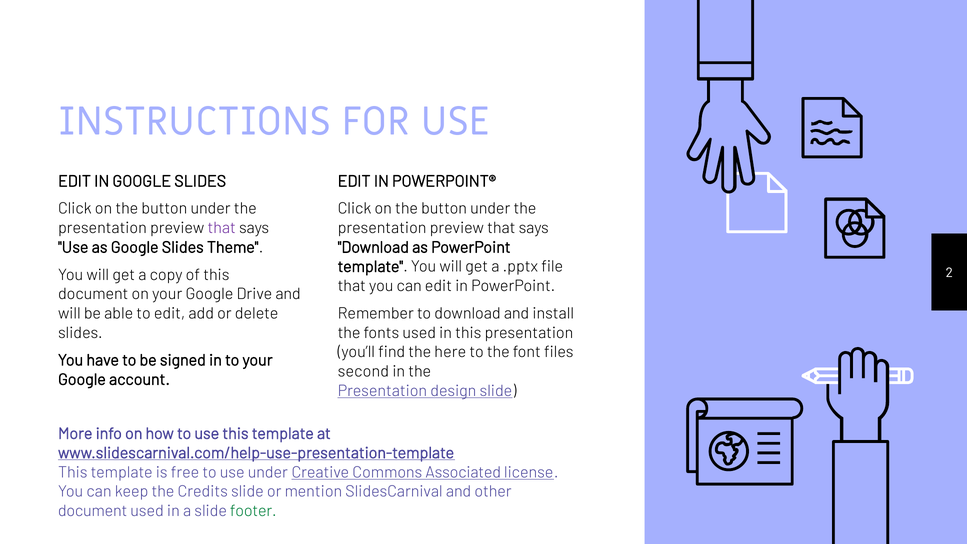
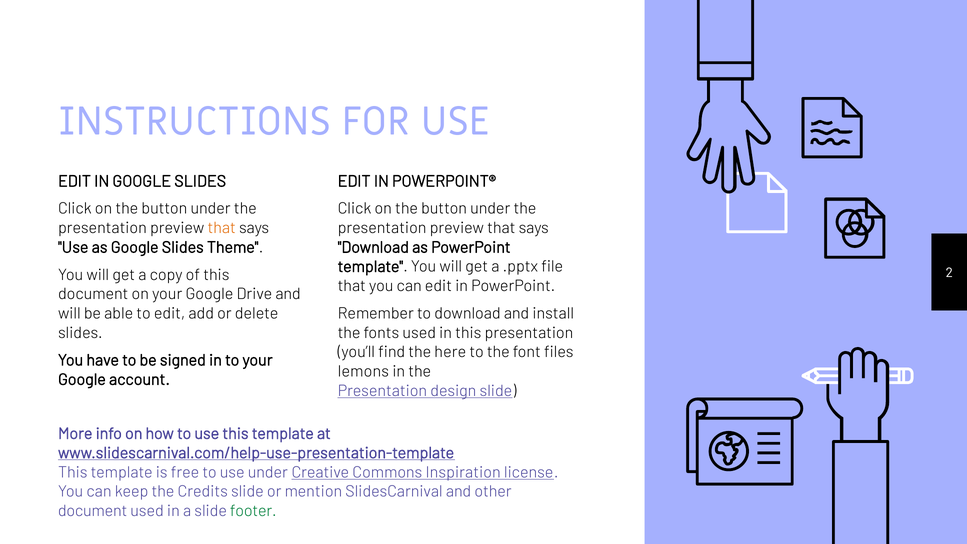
that at (222, 228) colour: purple -> orange
second: second -> lemons
Associated: Associated -> Inspiration
